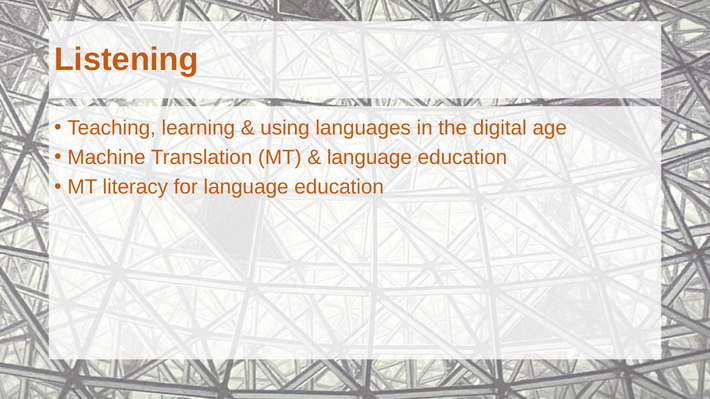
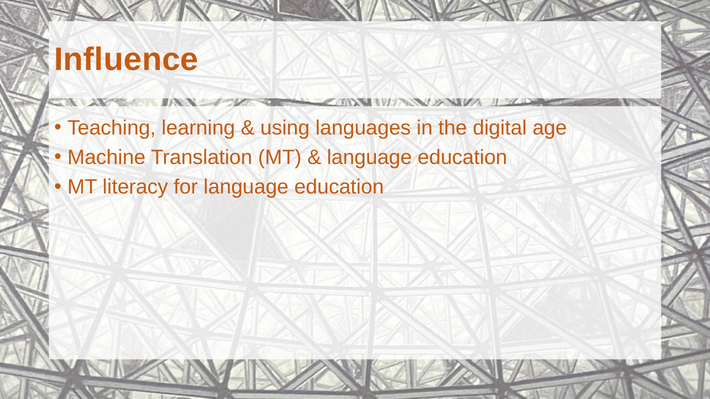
Listening: Listening -> Influence
